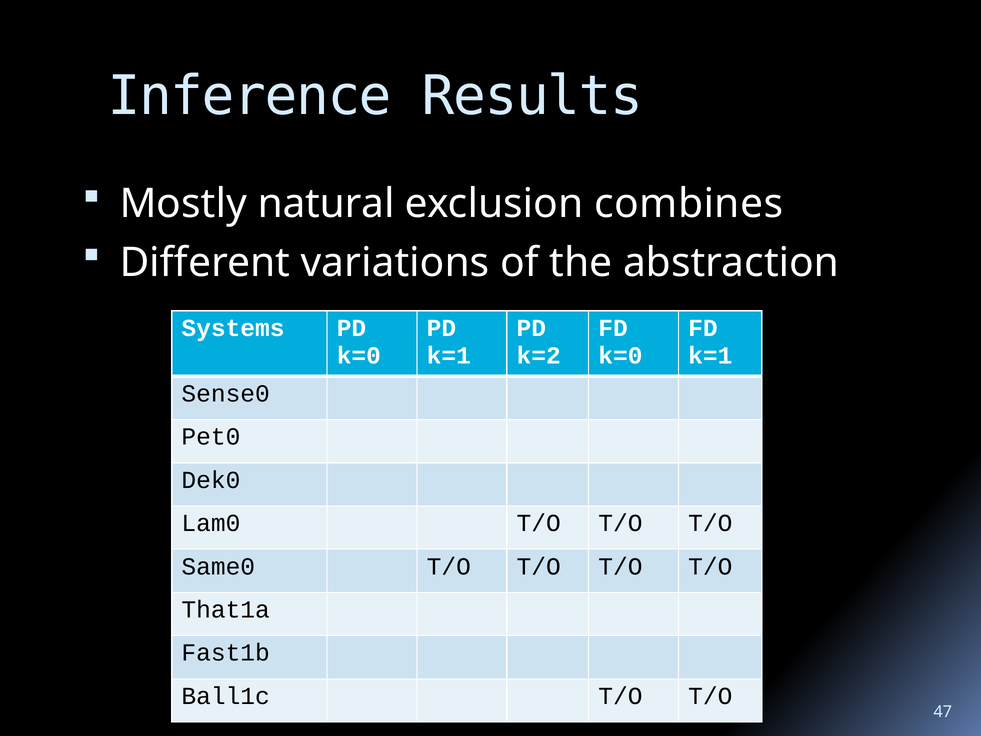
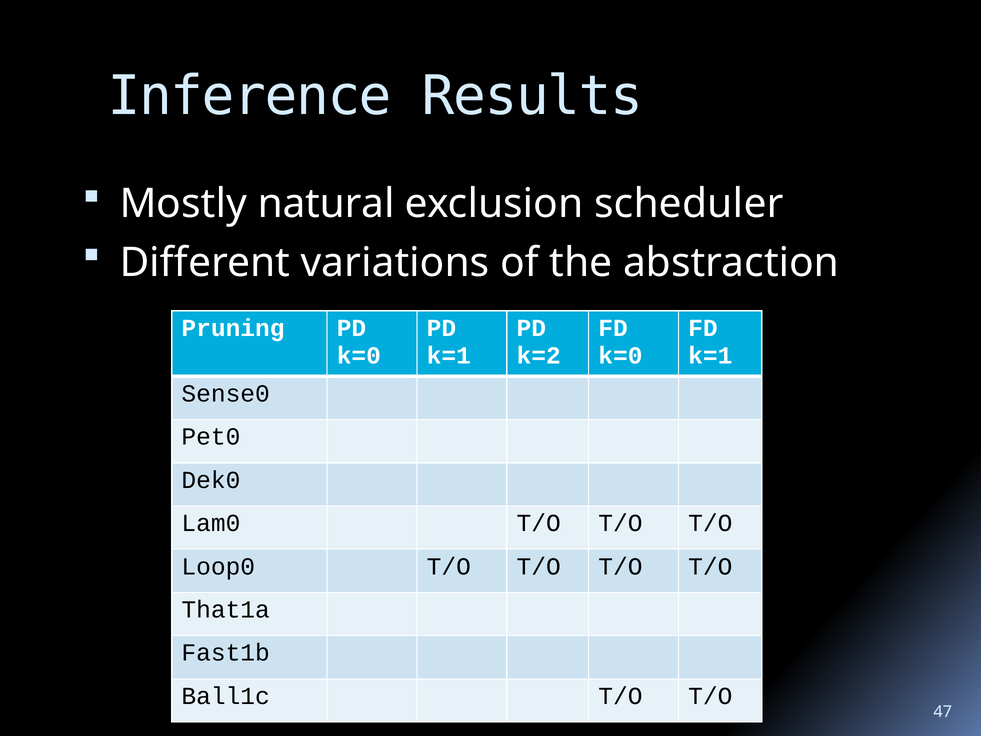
combines: combines -> scheduler
Systems: Systems -> Pruning
Same0: Same0 -> Loop0
